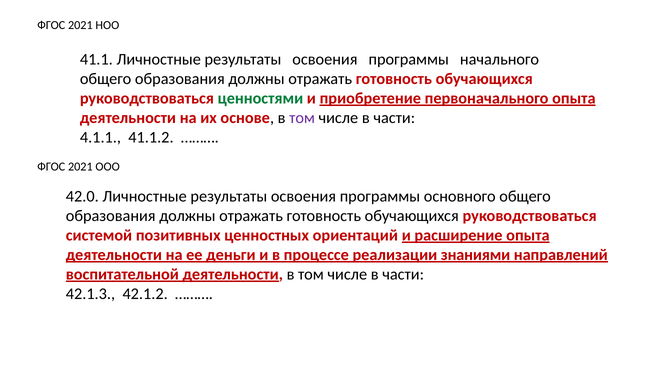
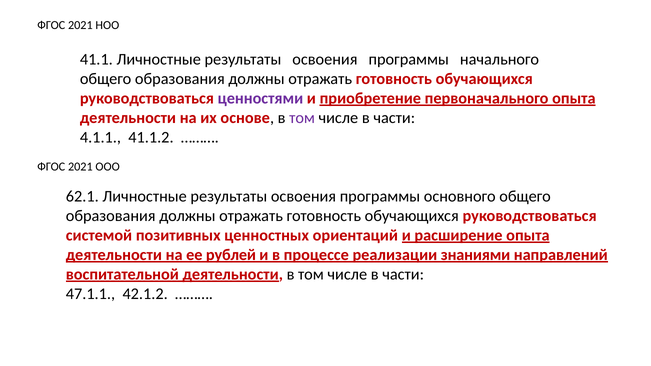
ценностями colour: green -> purple
42.0: 42.0 -> 62.1
деньги: деньги -> рублей
42.1.3: 42.1.3 -> 47.1.1
